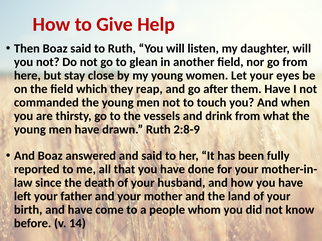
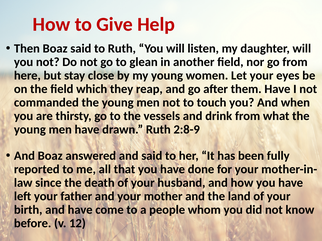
14: 14 -> 12
